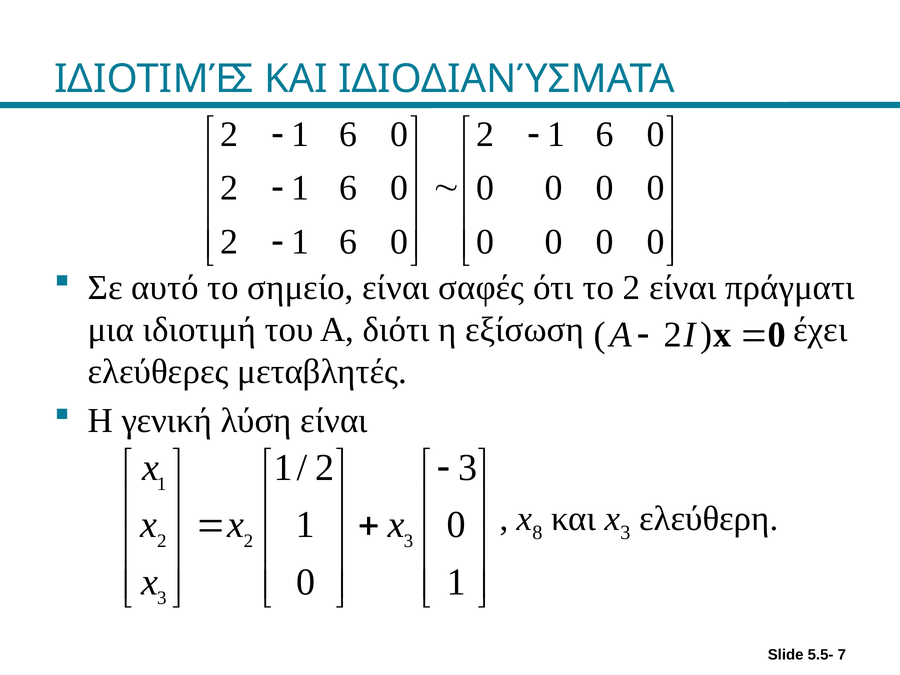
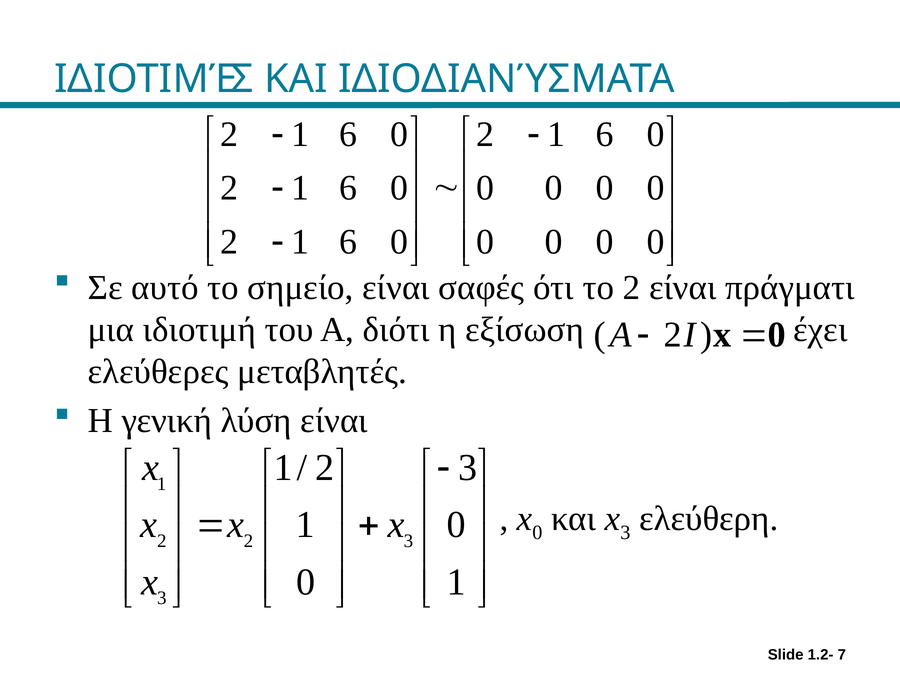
8 at (537, 532): 8 -> 0
5.5-: 5.5- -> 1.2-
